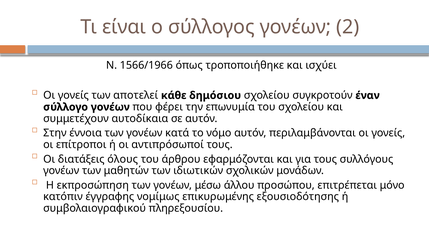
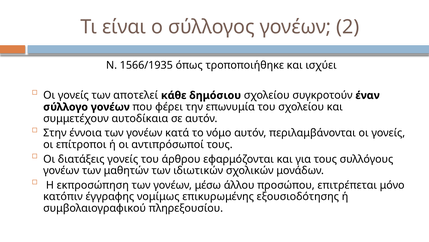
1566/1966: 1566/1966 -> 1566/1935
διατάξεις όλους: όλους -> γονείς
